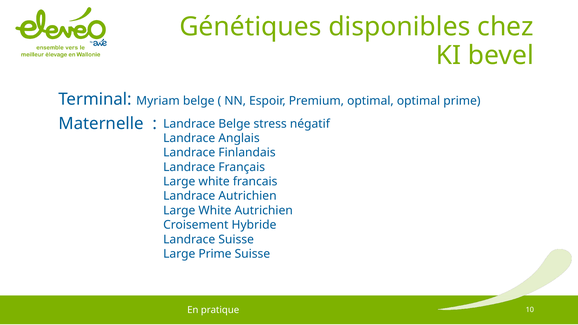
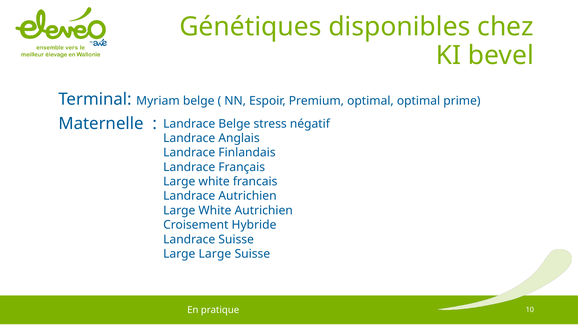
Large Prime: Prime -> Large
